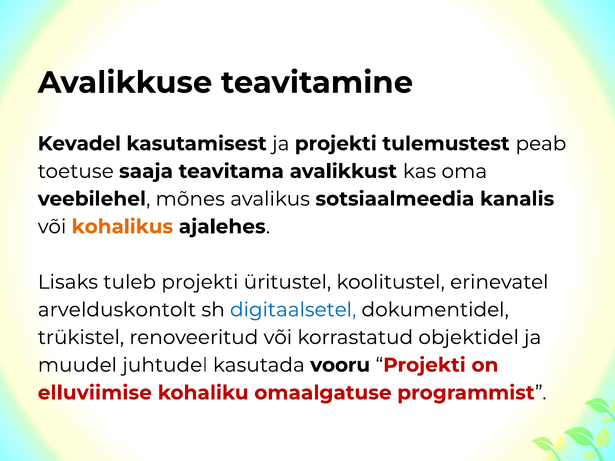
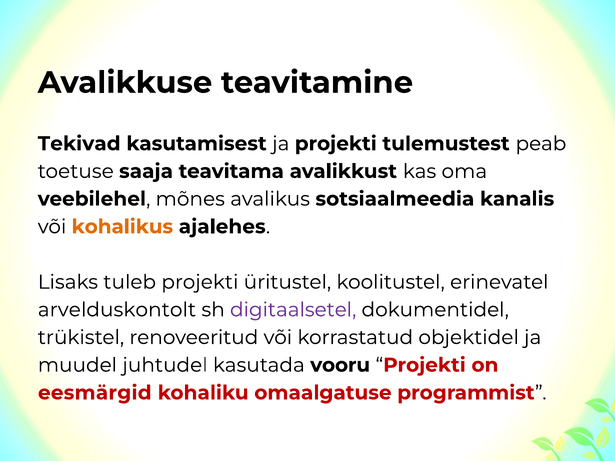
Kevadel: Kevadel -> Tekivad
digitaalsetel colour: blue -> purple
elluviimise: elluviimise -> eesmärgid
